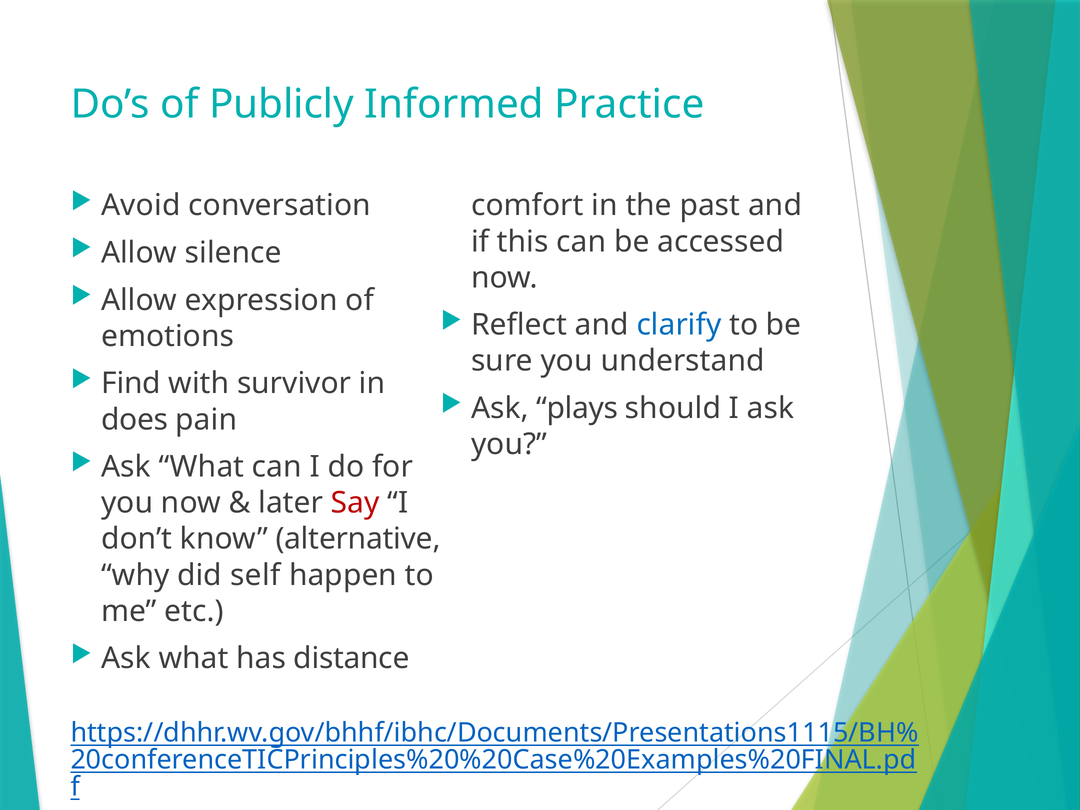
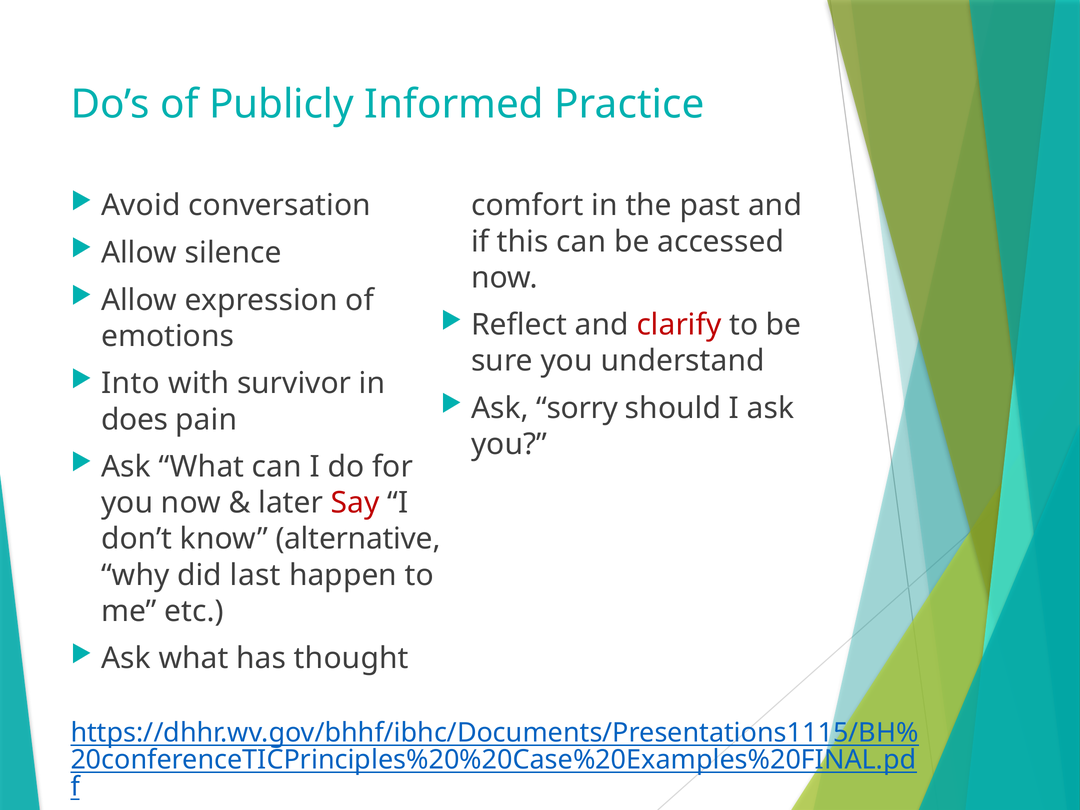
clarify colour: blue -> red
Find: Find -> Into
plays: plays -> sorry
self: self -> last
distance: distance -> thought
